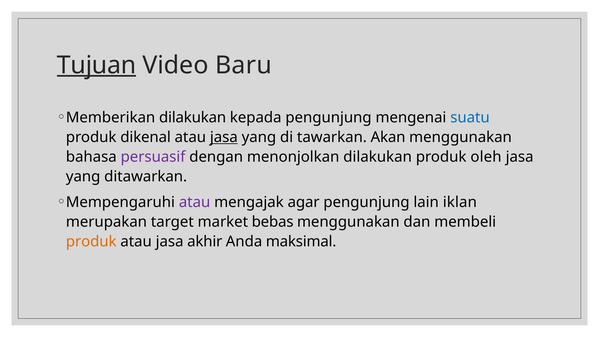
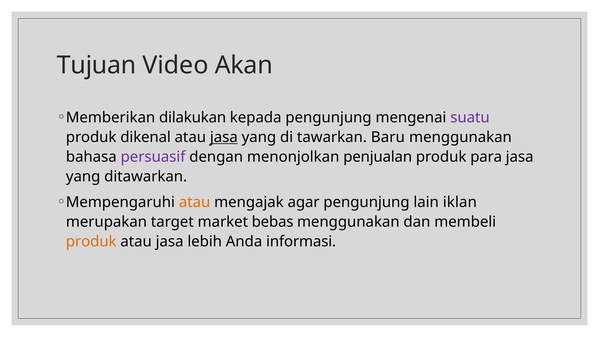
Tujuan underline: present -> none
Baru: Baru -> Akan
suatu colour: blue -> purple
Akan: Akan -> Baru
menonjolkan dilakukan: dilakukan -> penjualan
oleh: oleh -> para
atau at (195, 202) colour: purple -> orange
akhir: akhir -> lebih
maksimal: maksimal -> informasi
